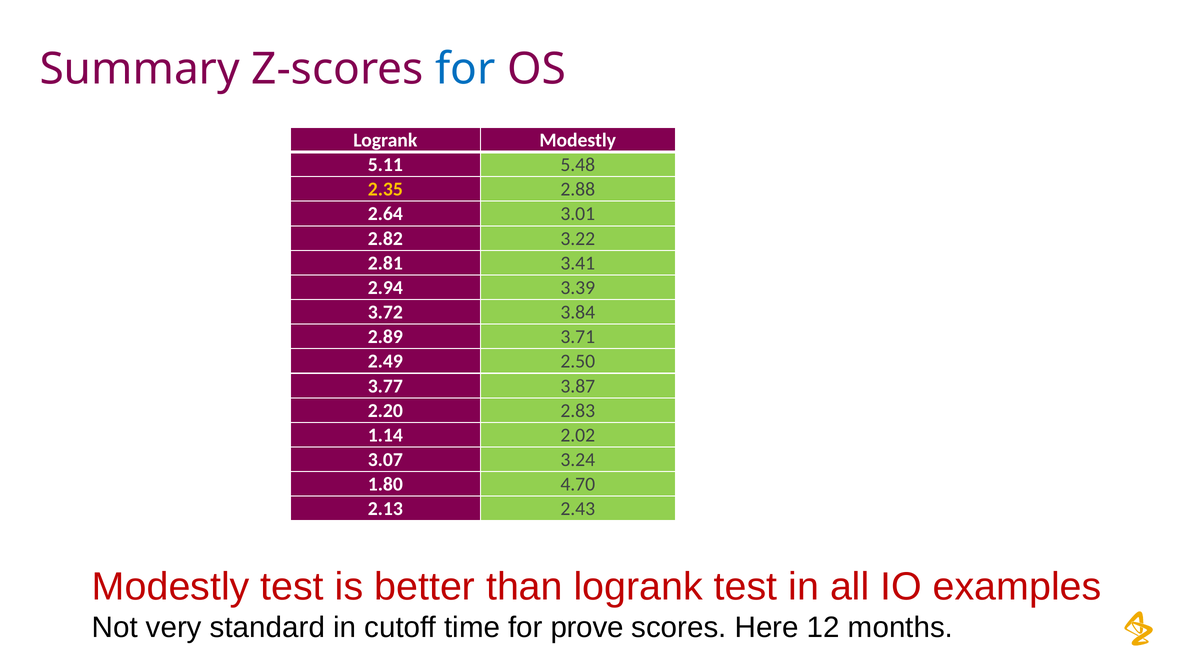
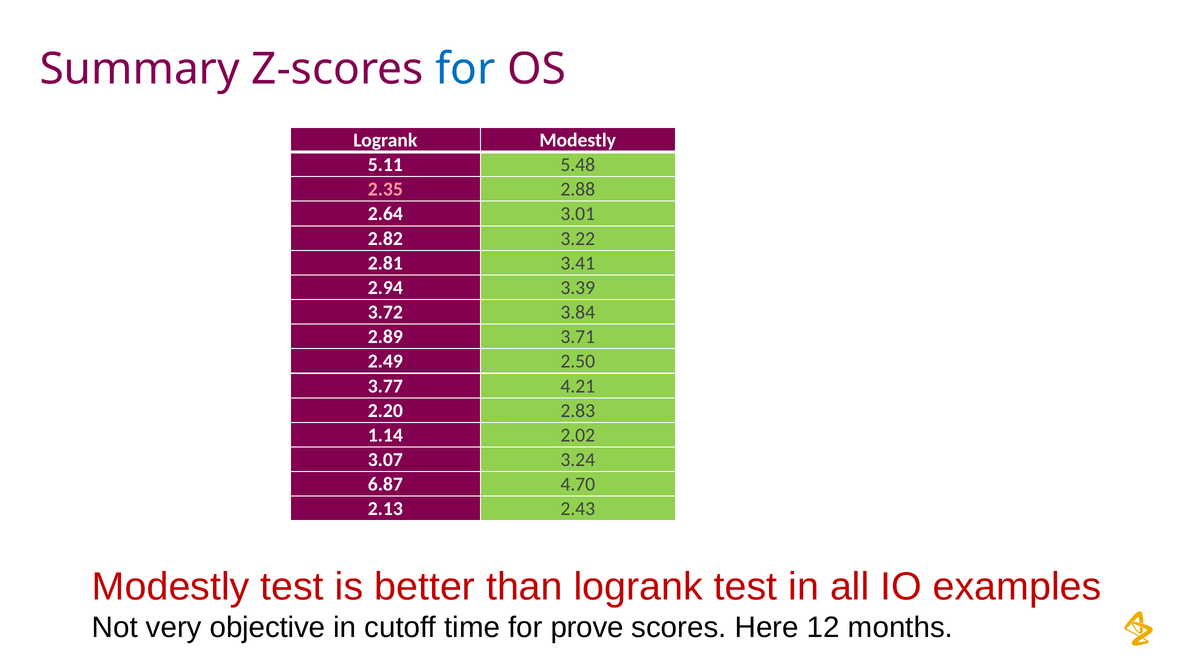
2.35 colour: yellow -> pink
3.87: 3.87 -> 4.21
1.80: 1.80 -> 6.87
standard: standard -> objective
